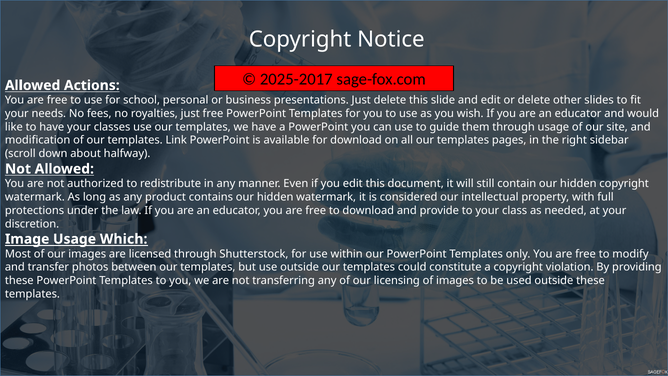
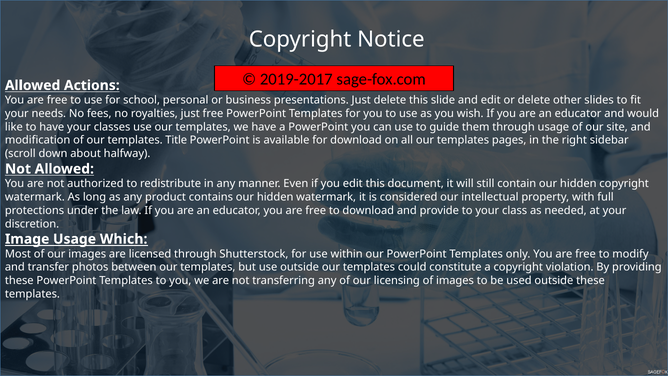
2025-2017: 2025-2017 -> 2019-2017
Link: Link -> Title
